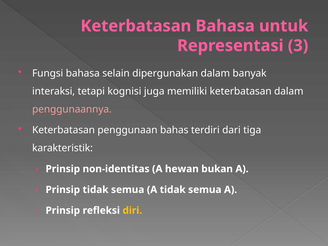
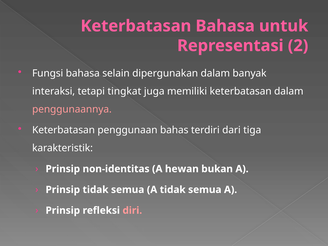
3: 3 -> 2
kognisi: kognisi -> tingkat
diri colour: yellow -> pink
